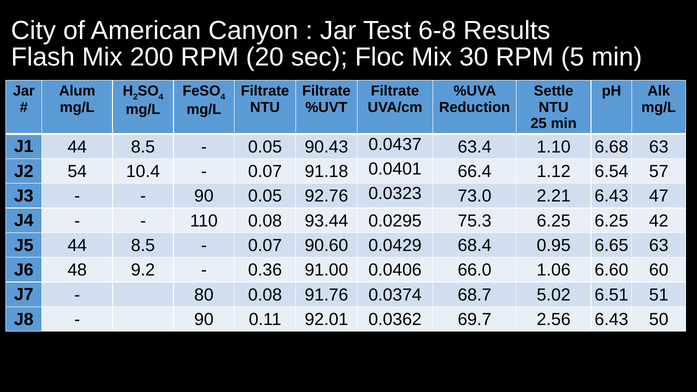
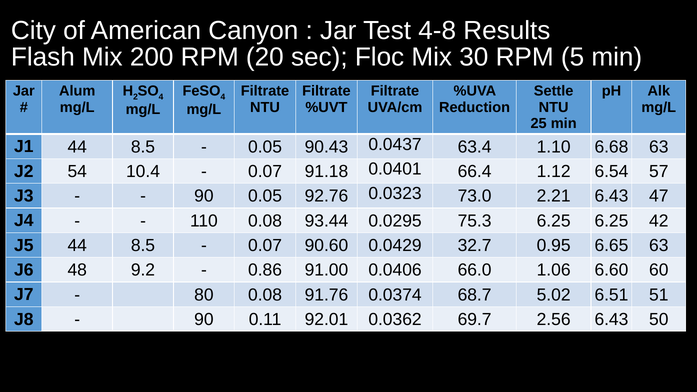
6-8: 6-8 -> 4-8
68.4: 68.4 -> 32.7
0.36: 0.36 -> 0.86
